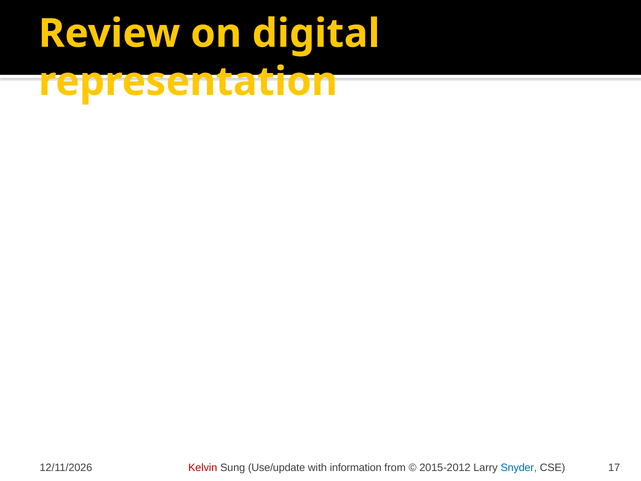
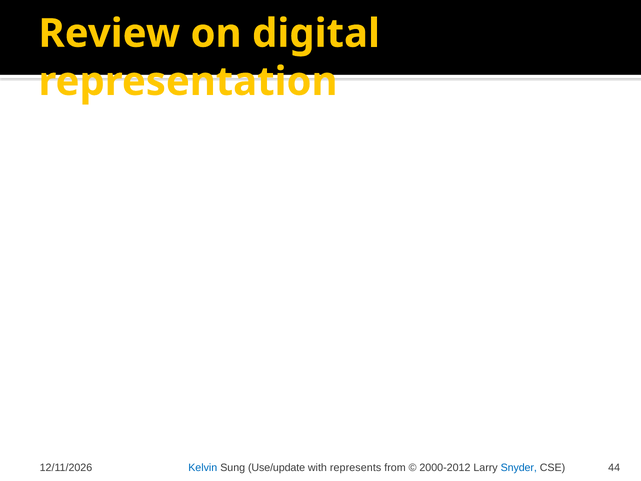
Kelvin colour: red -> blue
information: information -> represents
2015-2012: 2015-2012 -> 2000-2012
17: 17 -> 44
